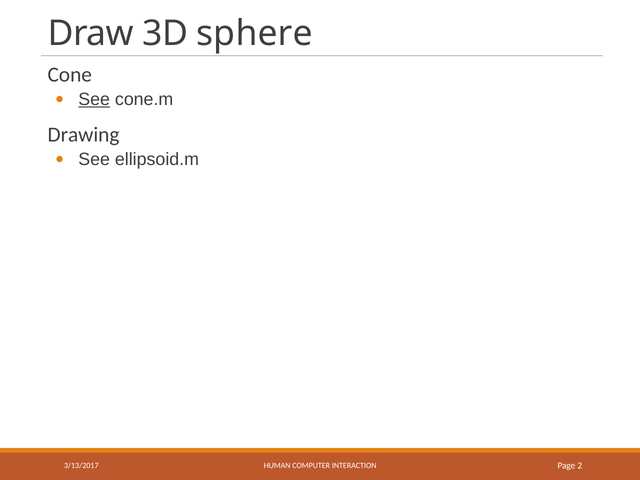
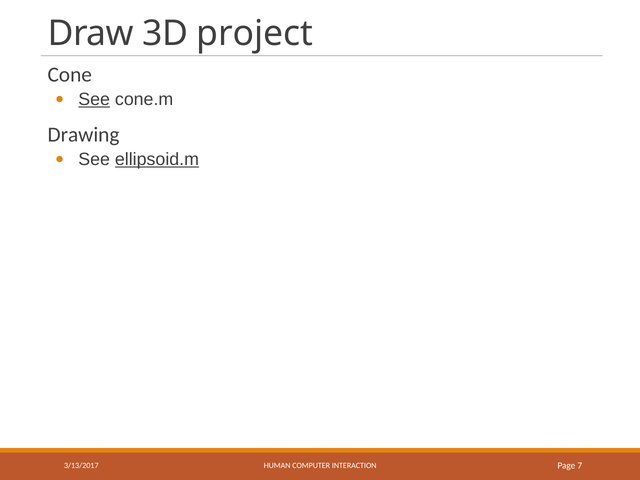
sphere: sphere -> project
ellipsoid.m underline: none -> present
2: 2 -> 7
